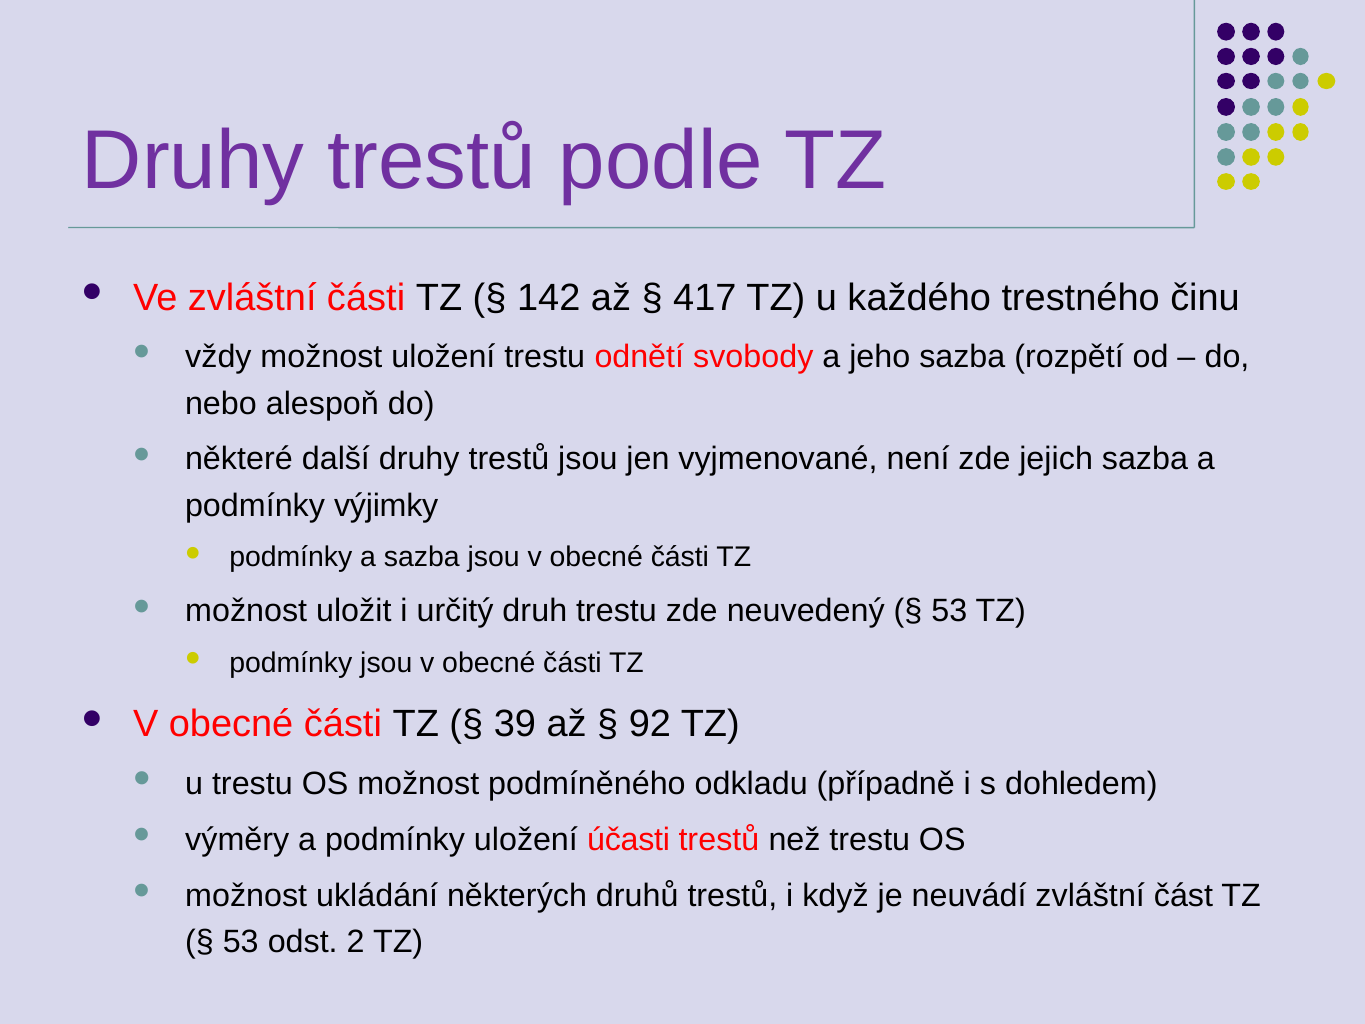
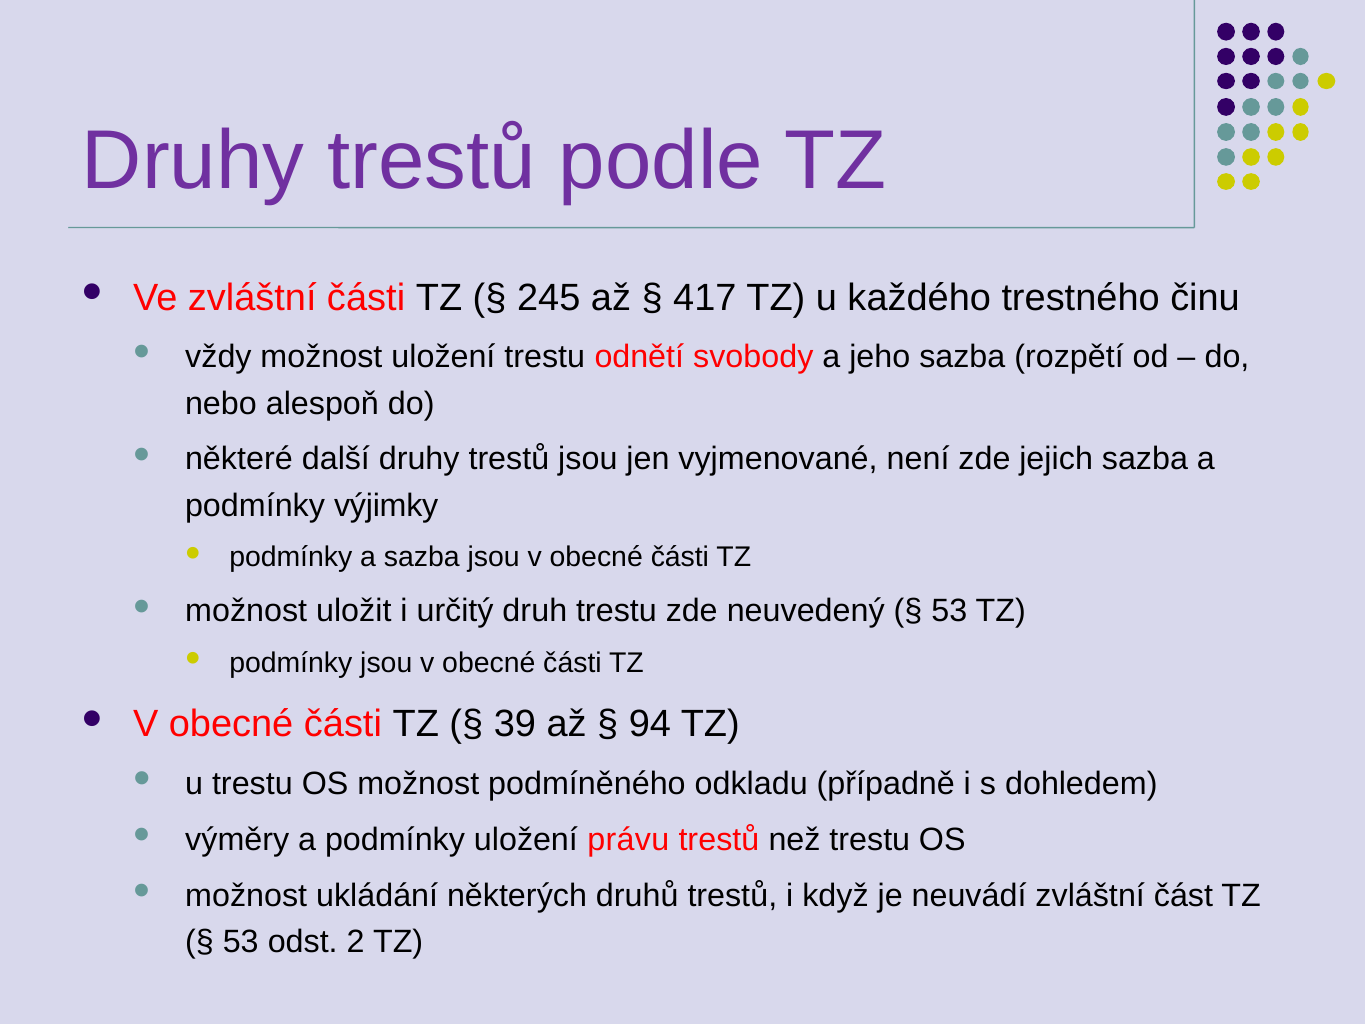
142: 142 -> 245
92: 92 -> 94
účasti: účasti -> právu
